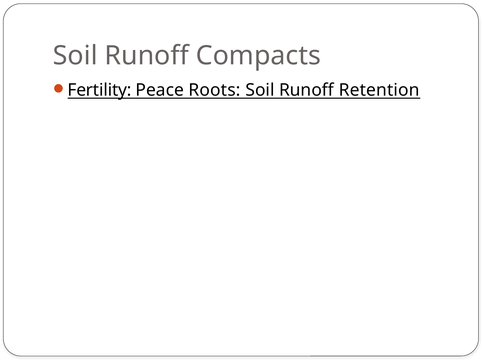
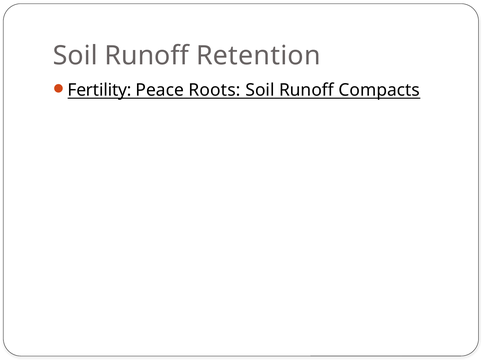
Compacts: Compacts -> Retention
Retention: Retention -> Compacts
